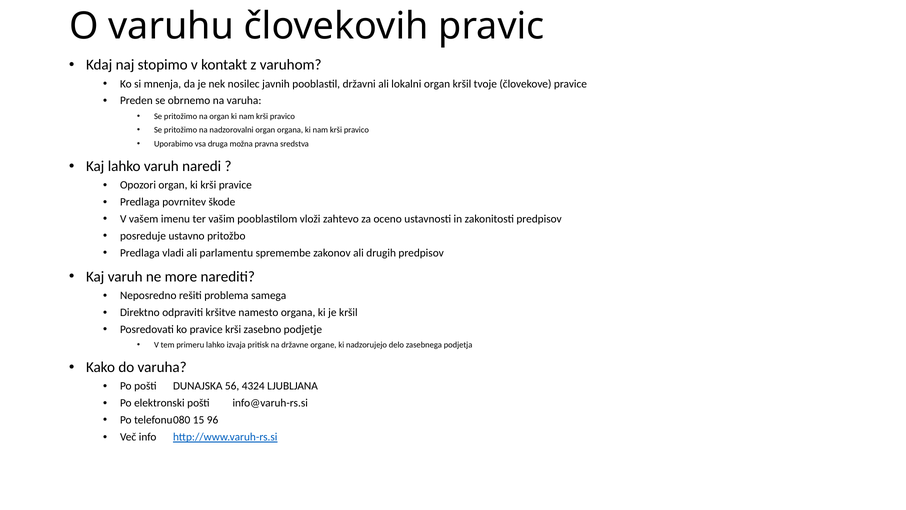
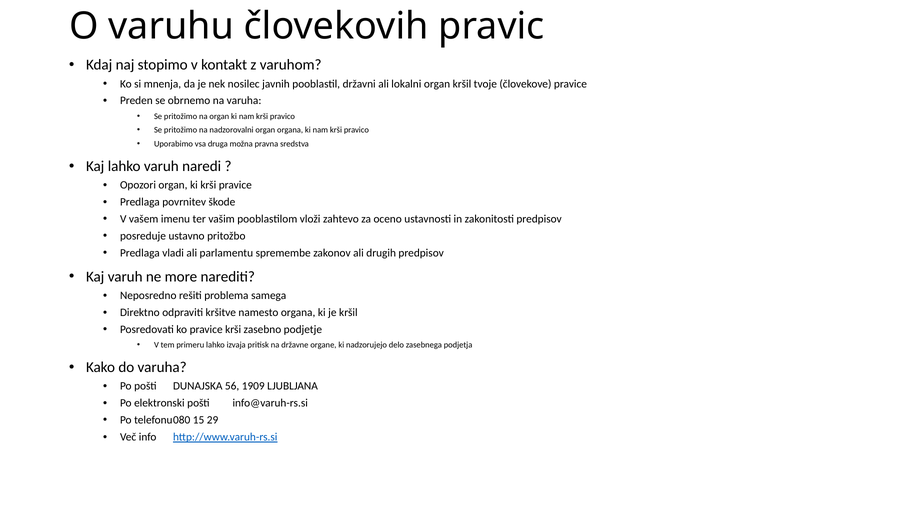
4324: 4324 -> 1909
96: 96 -> 29
